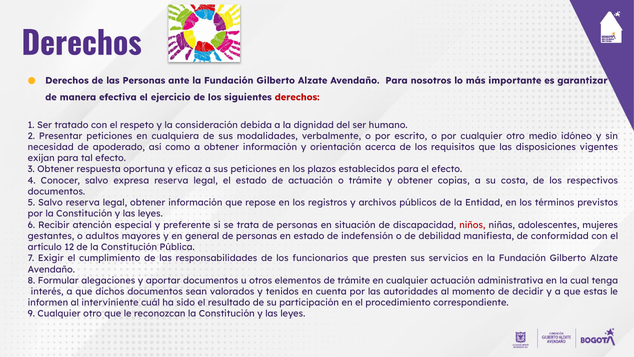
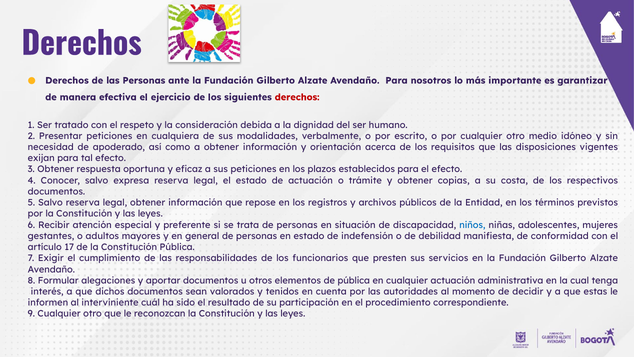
niños colour: red -> blue
12: 12 -> 17
de trámite: trámite -> pública
